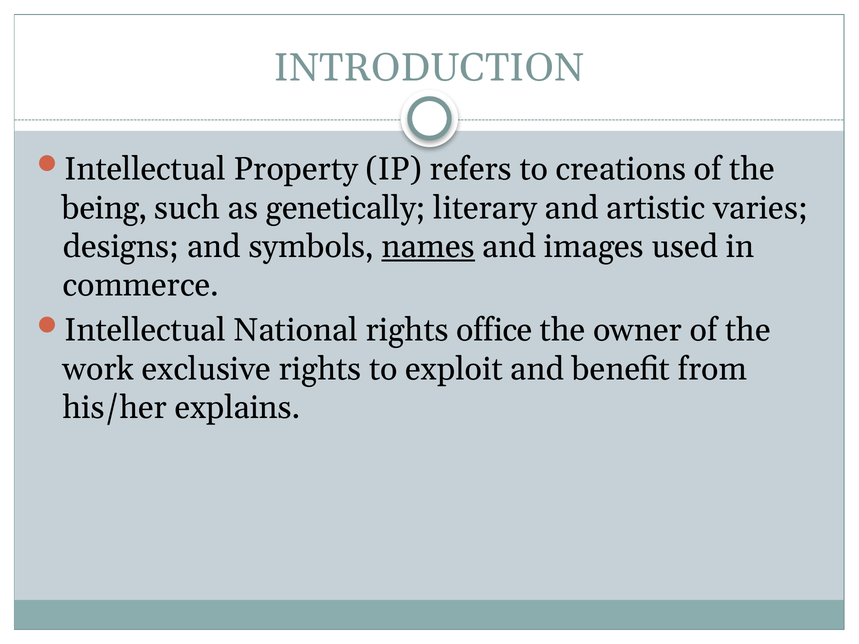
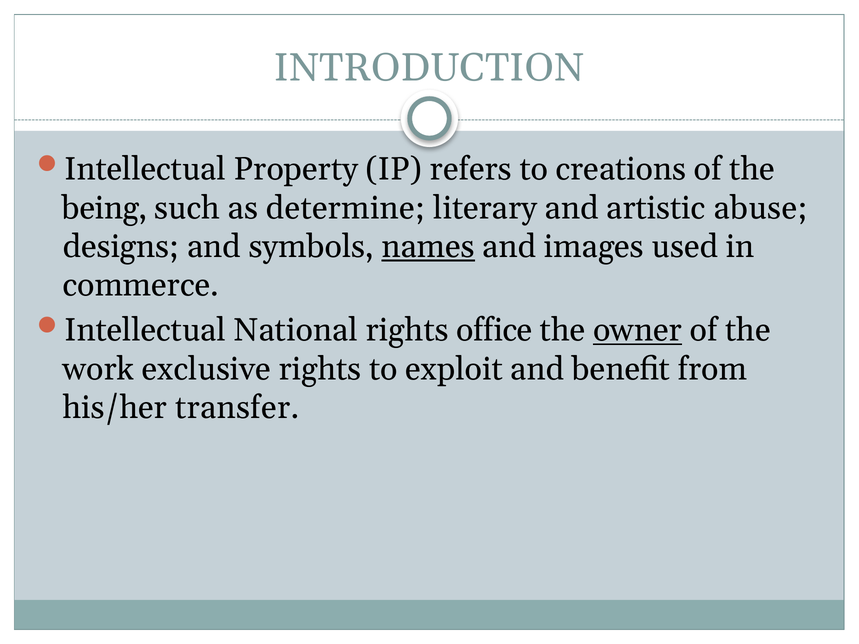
genetically: genetically -> determine
varies: varies -> abuse
owner underline: none -> present
explains: explains -> transfer
